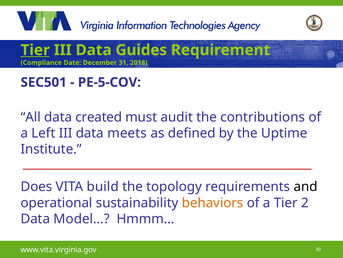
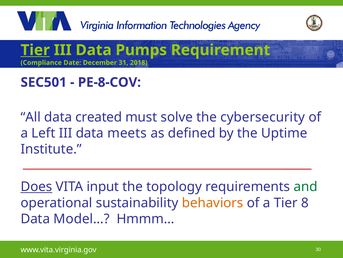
Guides: Guides -> Pumps
PE-5-COV: PE-5-COV -> PE-8-COV
audit: audit -> solve
contributions: contributions -> cybersecurity
Does underline: none -> present
build: build -> input
and colour: black -> green
2: 2 -> 8
